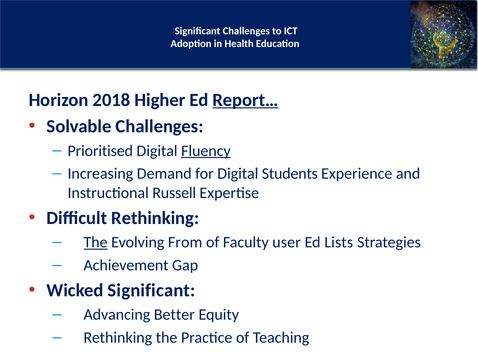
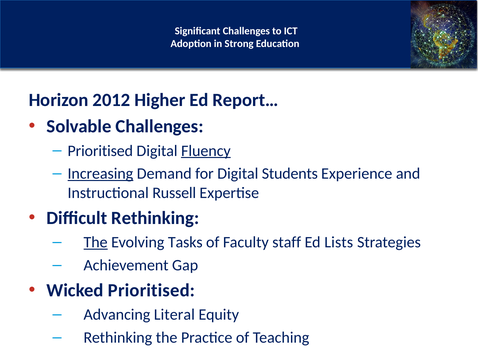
Health: Health -> Strong
2018: 2018 -> 2012
Report… underline: present -> none
Increasing underline: none -> present
From: From -> Tasks
user: user -> staff
Wicked Significant: Significant -> Prioritised
Better: Better -> Literal
